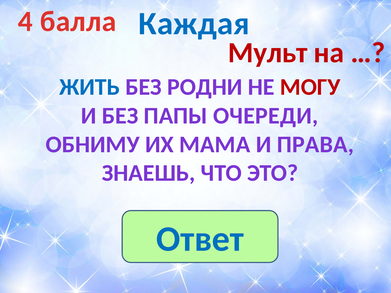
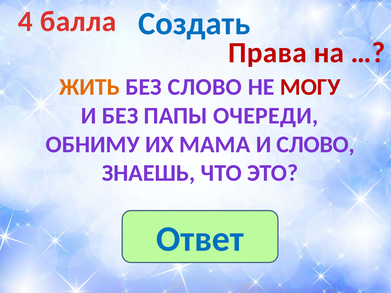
Каждая: Каждая -> Создать
Мульт: Мульт -> Права
ЖИТЬ colour: blue -> orange
БЕЗ РОДНИ: РОДНИ -> СЛОВО
И ПРАВА: ПРАВА -> СЛОВО
